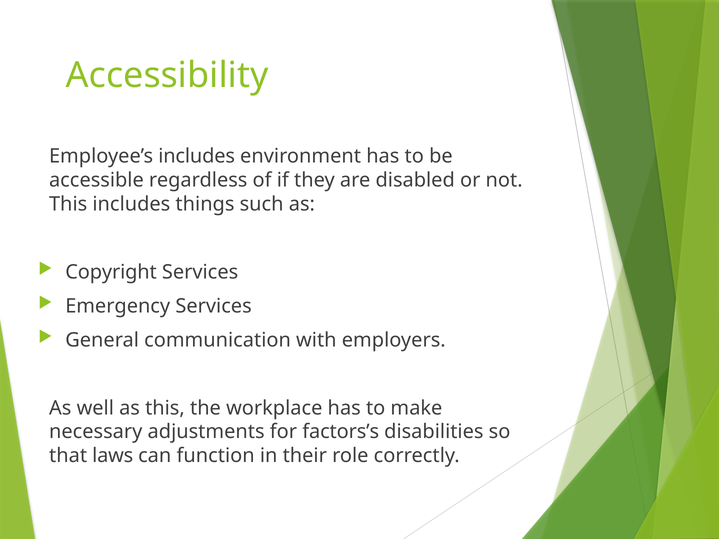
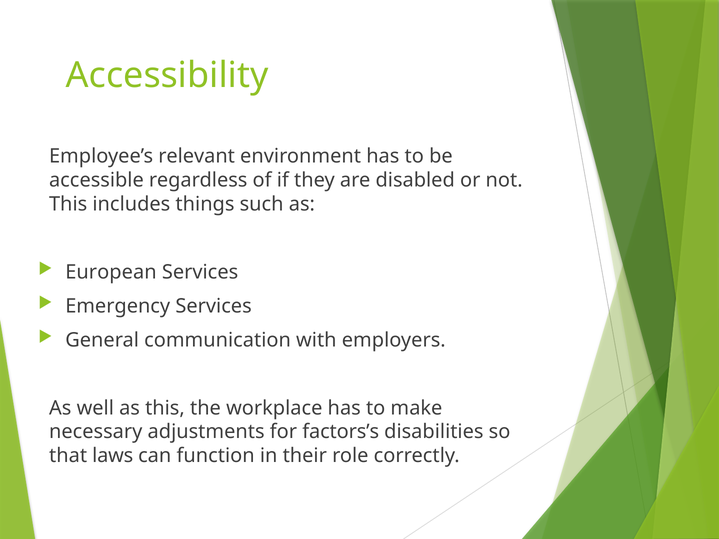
Employee’s includes: includes -> relevant
Copyright: Copyright -> European
